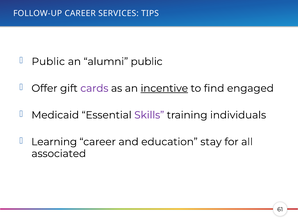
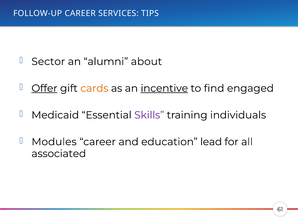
Public at (48, 61): Public -> Sector
alumni public: public -> about
Offer underline: none -> present
cards colour: purple -> orange
Learning: Learning -> Modules
stay: stay -> lead
